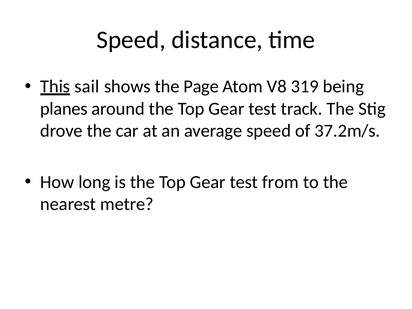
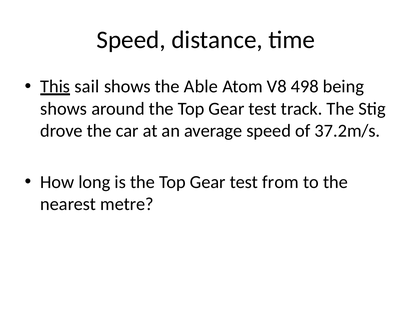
Page: Page -> Able
319: 319 -> 498
planes at (64, 109): planes -> shows
